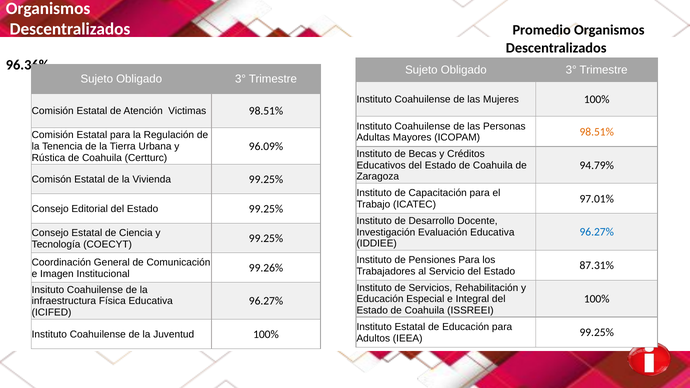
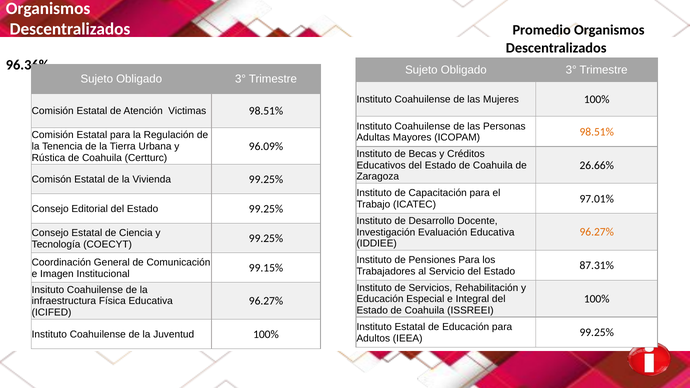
94.79%: 94.79% -> 26.66%
96.27% at (597, 232) colour: blue -> orange
99.26%: 99.26% -> 99.15%
